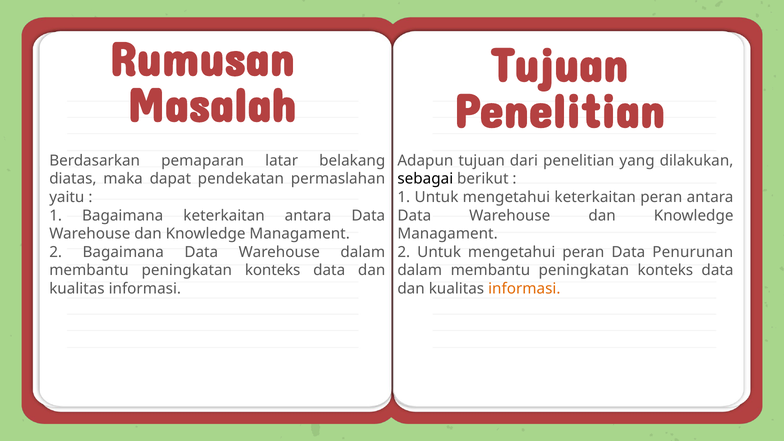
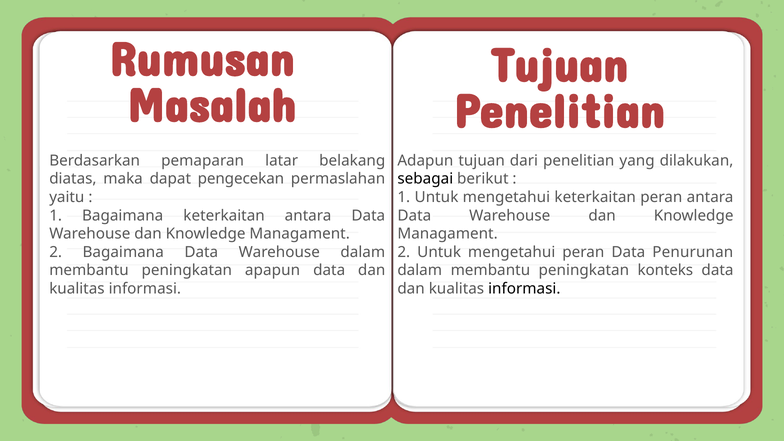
pendekatan: pendekatan -> pengecekan
konteks at (273, 270): konteks -> apapun
informasi at (524, 289) colour: orange -> black
